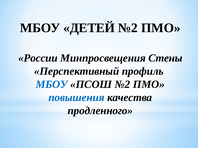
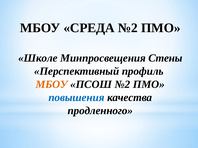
ДЕТЕЙ: ДЕТЕЙ -> СРЕДА
России: России -> Школе
МБОУ at (52, 85) colour: blue -> orange
